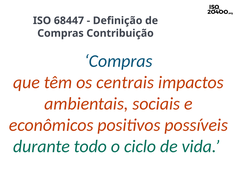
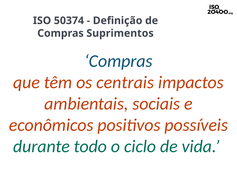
68447: 68447 -> 50374
Contribuição: Contribuição -> Suprimentos
